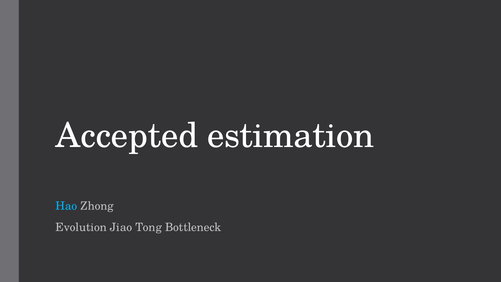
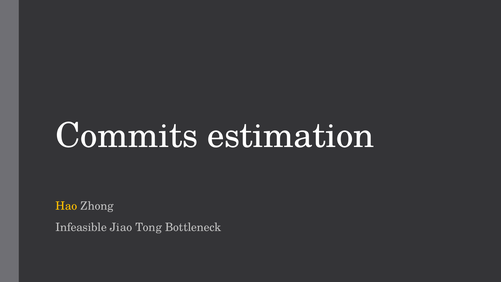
Accepted: Accepted -> Commits
Hao colour: light blue -> yellow
Evolution: Evolution -> Infeasible
